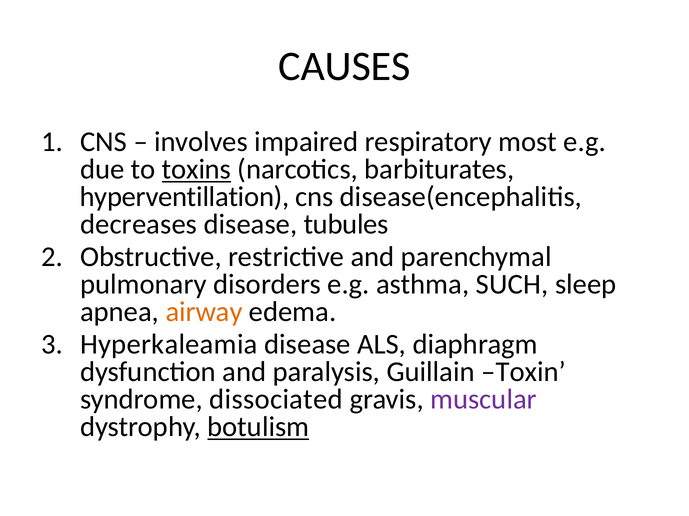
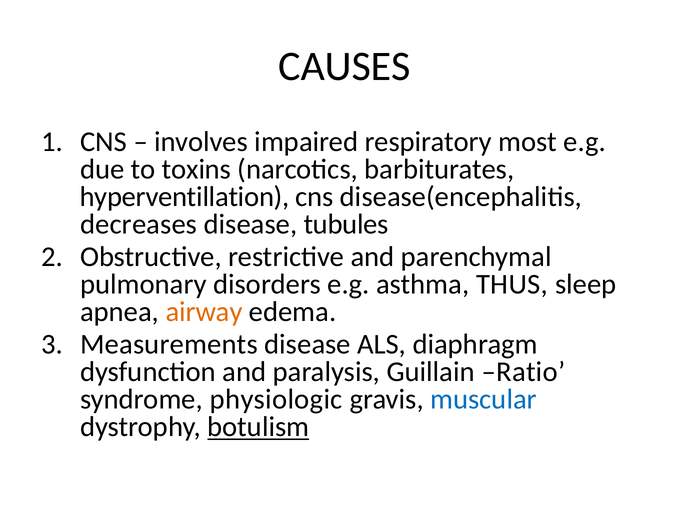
toxins underline: present -> none
SUCH: SUCH -> THUS
Hyperkaleamia: Hyperkaleamia -> Measurements
Toxin: Toxin -> Ratio
dissociated: dissociated -> physiologic
muscular colour: purple -> blue
